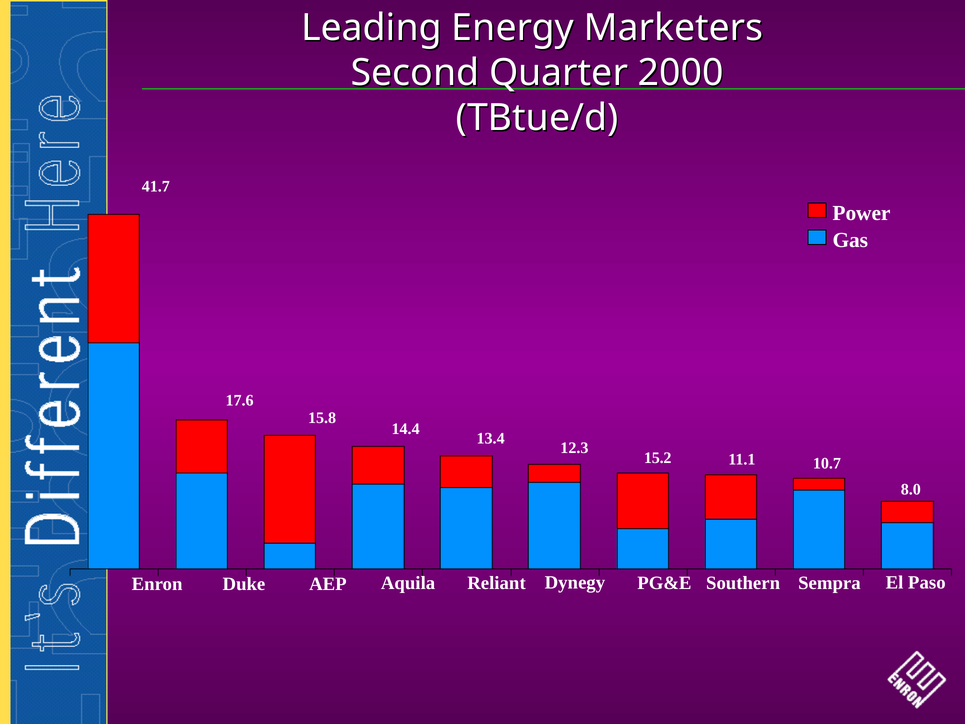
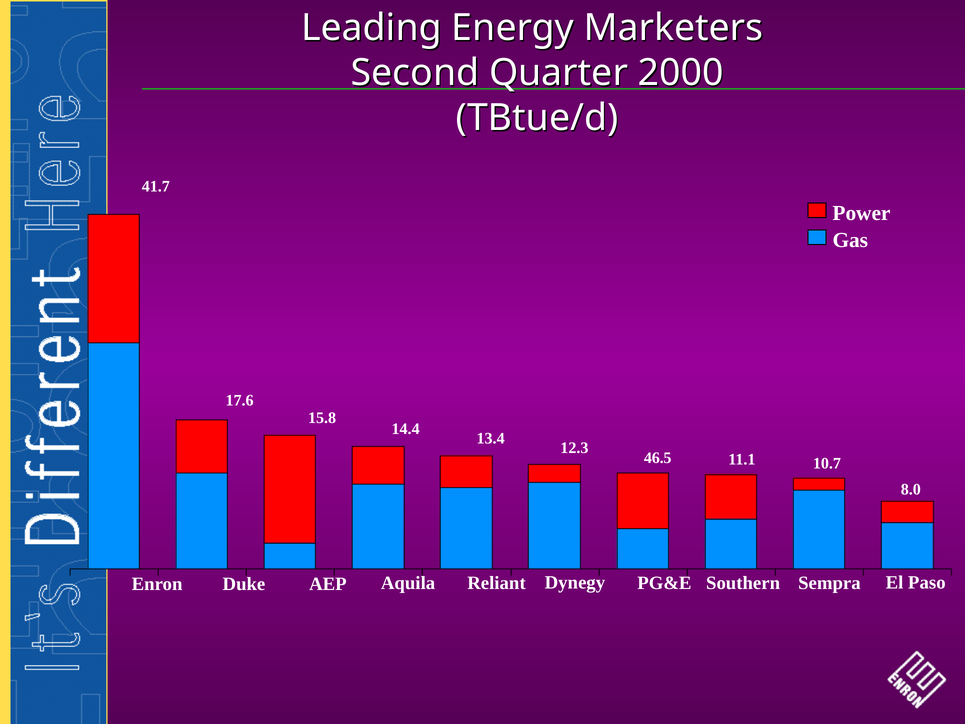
15.2: 15.2 -> 46.5
